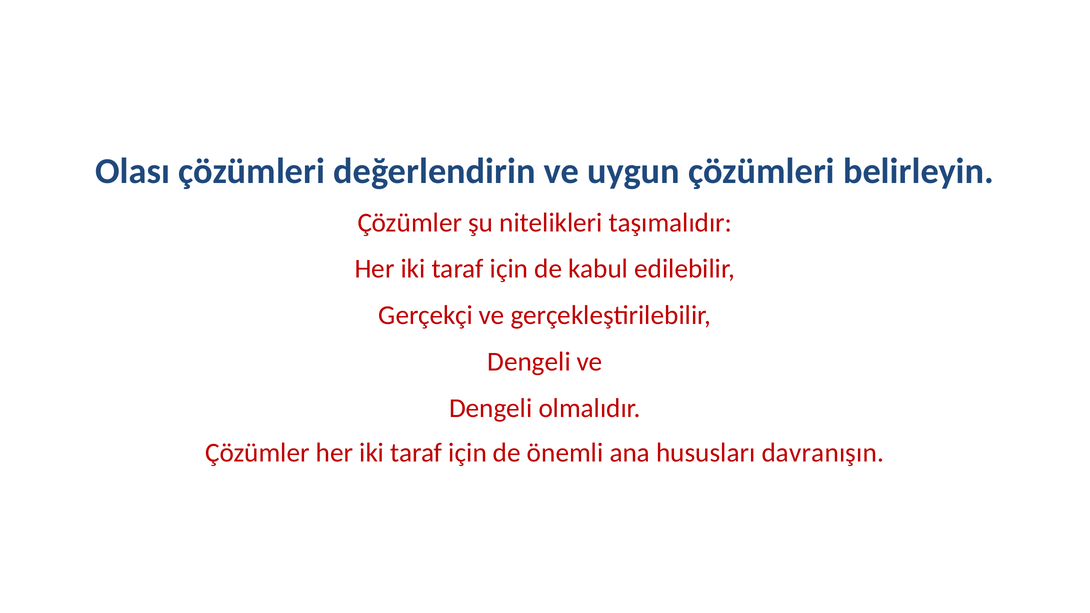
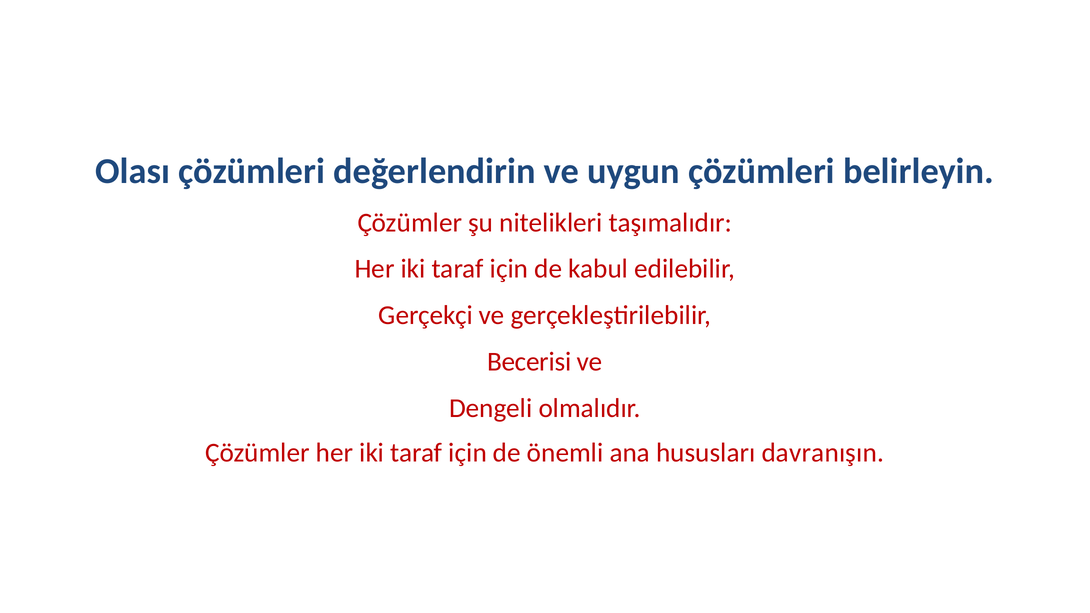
Dengeli at (529, 362): Dengeli -> Becerisi
